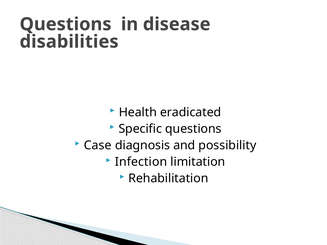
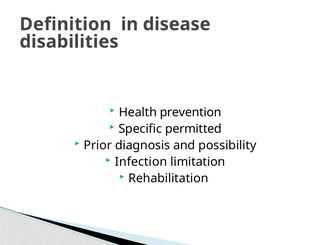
Questions at (66, 24): Questions -> Definition
eradicated: eradicated -> prevention
Specific questions: questions -> permitted
Case: Case -> Prior
